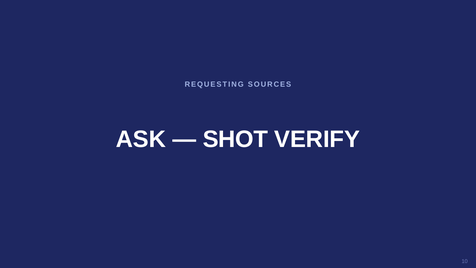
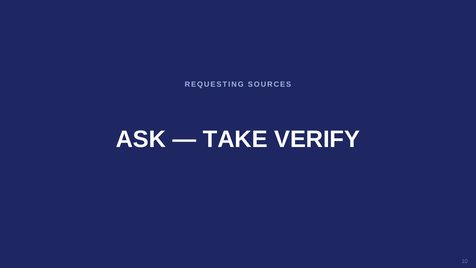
SHOT: SHOT -> TAKE
